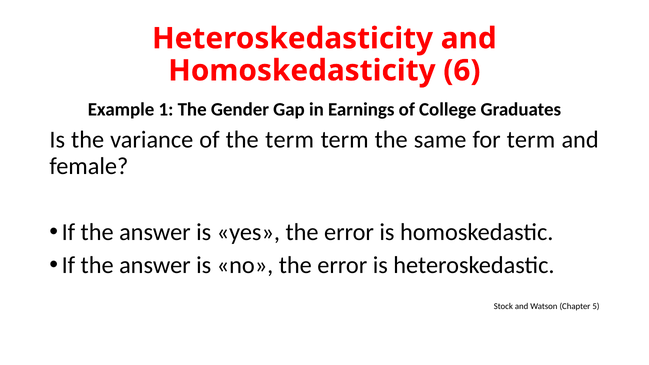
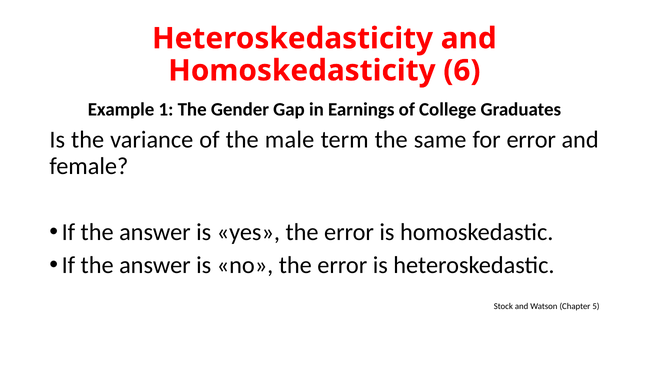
the term: term -> male
for term: term -> error
